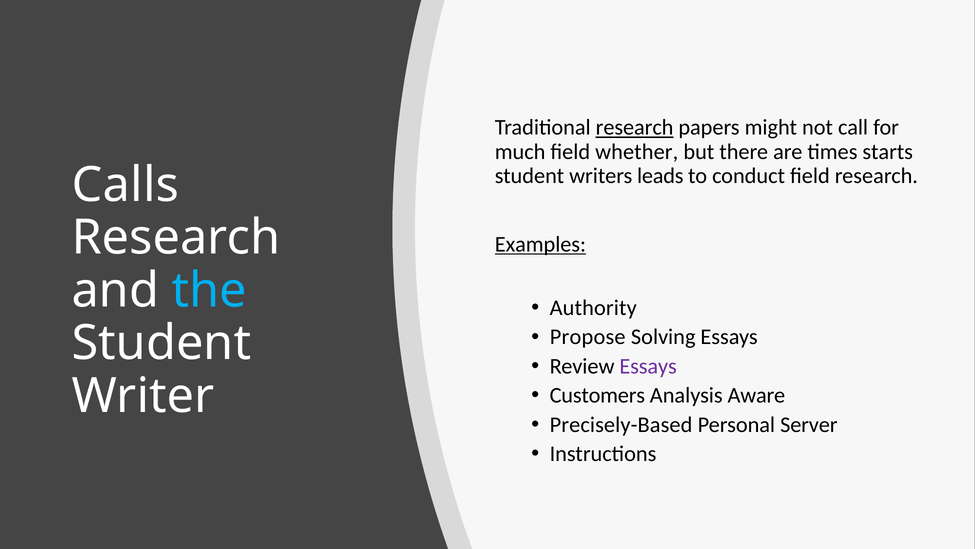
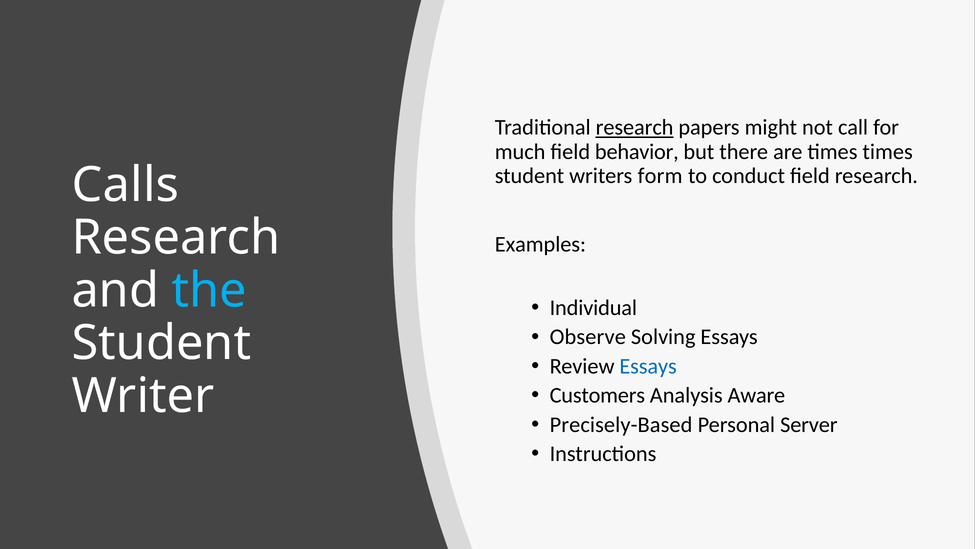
whether: whether -> behavior
times starts: starts -> times
leads: leads -> form
Examples underline: present -> none
Authority: Authority -> Individual
Propose: Propose -> Observe
Essays at (648, 366) colour: purple -> blue
